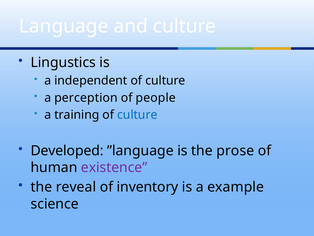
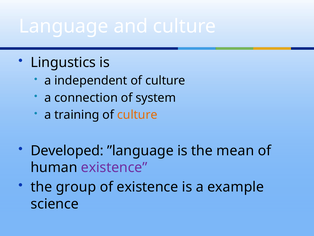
perception: perception -> connection
people: people -> system
culture at (137, 115) colour: blue -> orange
prose: prose -> mean
reveal: reveal -> group
of inventory: inventory -> existence
